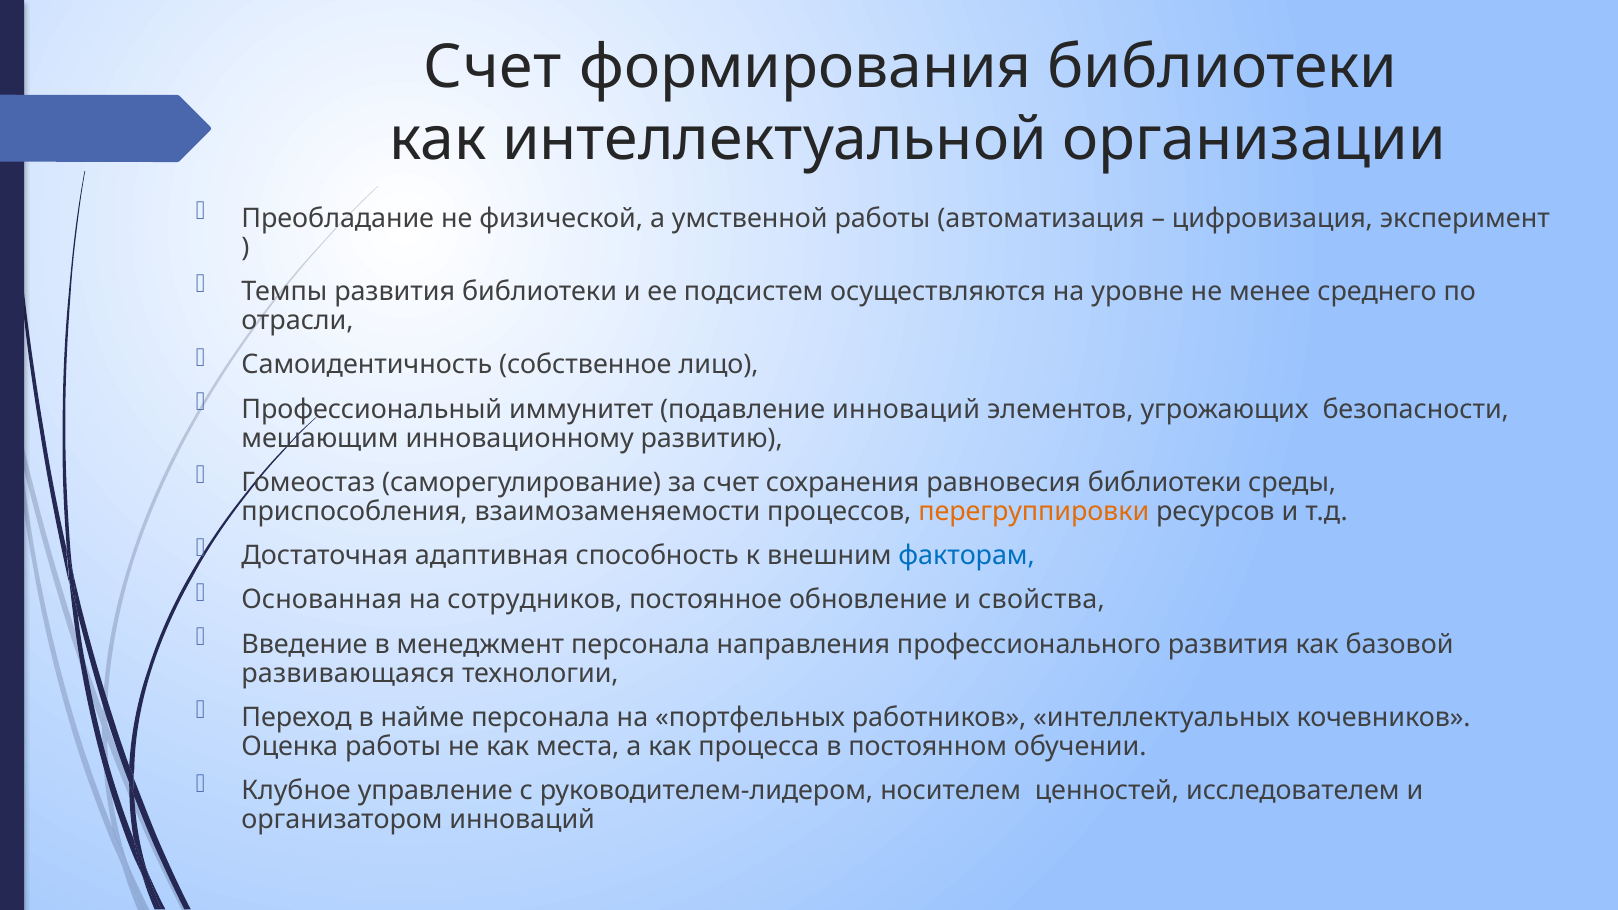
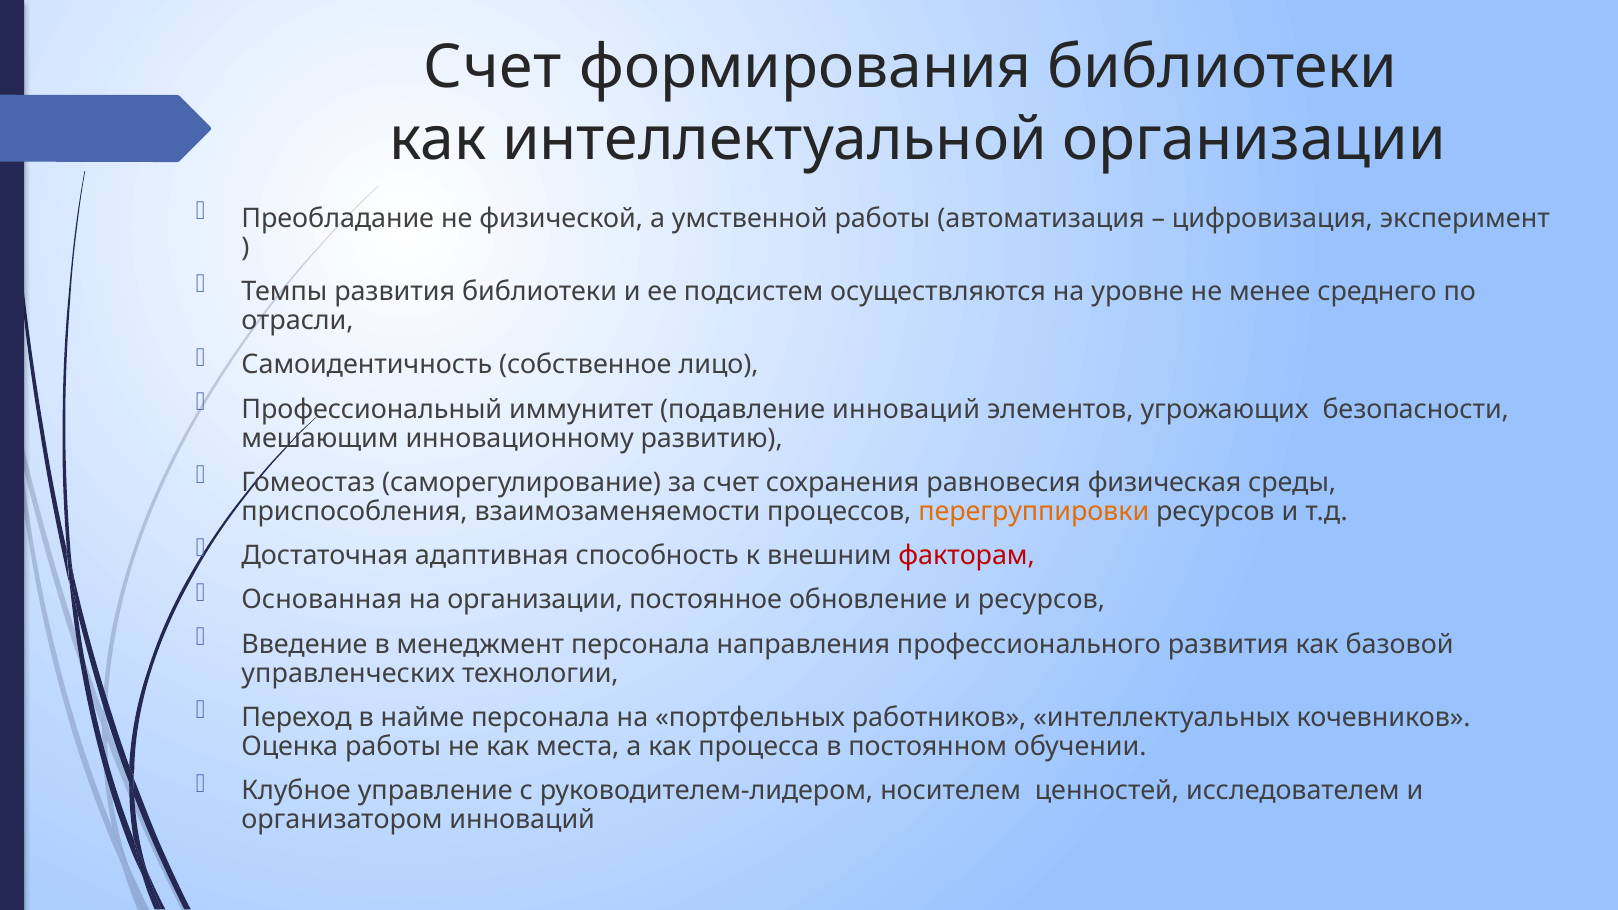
равновесия библиотеки: библиотеки -> физическая
факторам colour: blue -> red
на сотрудников: сотрудников -> организации
и свойства: свойства -> ресурсов
развивающаяся: развивающаяся -> управленческих
